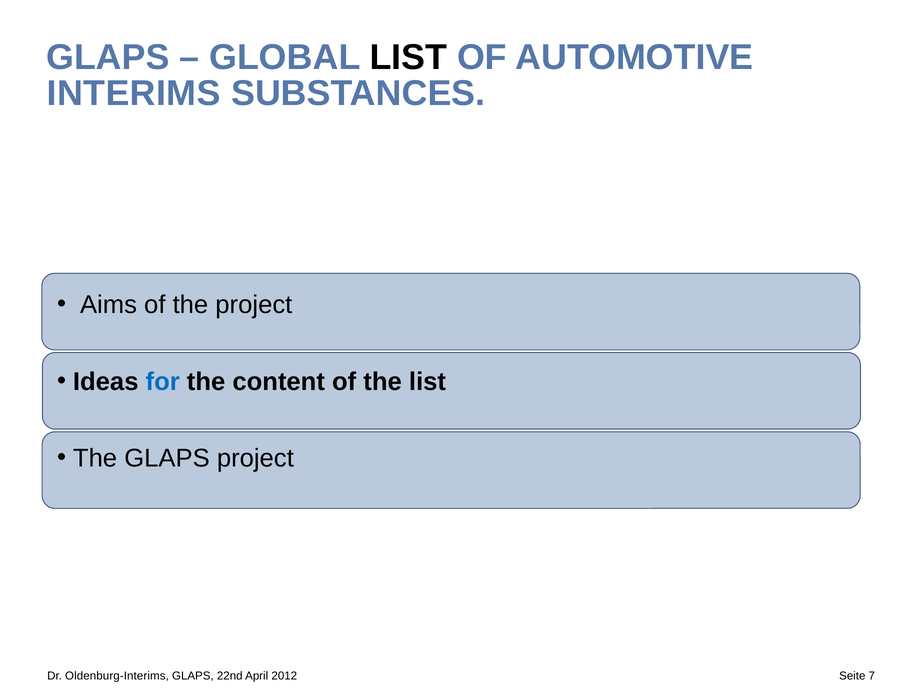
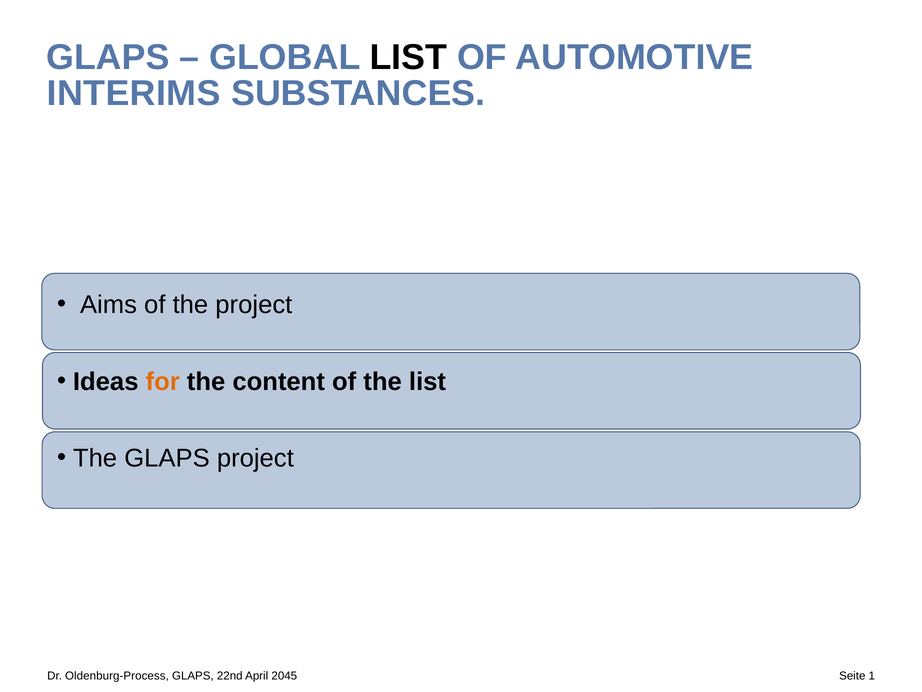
for colour: blue -> orange
Oldenburg-Interims: Oldenburg-Interims -> Oldenburg-Process
2012: 2012 -> 2045
7: 7 -> 1
